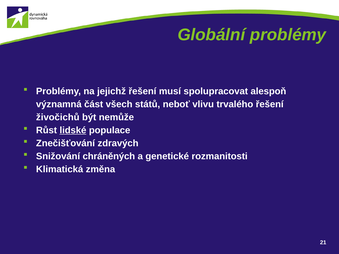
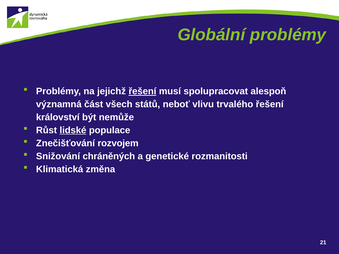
řešení at (142, 91) underline: none -> present
živočichů: živočichů -> království
zdravých: zdravých -> rozvojem
